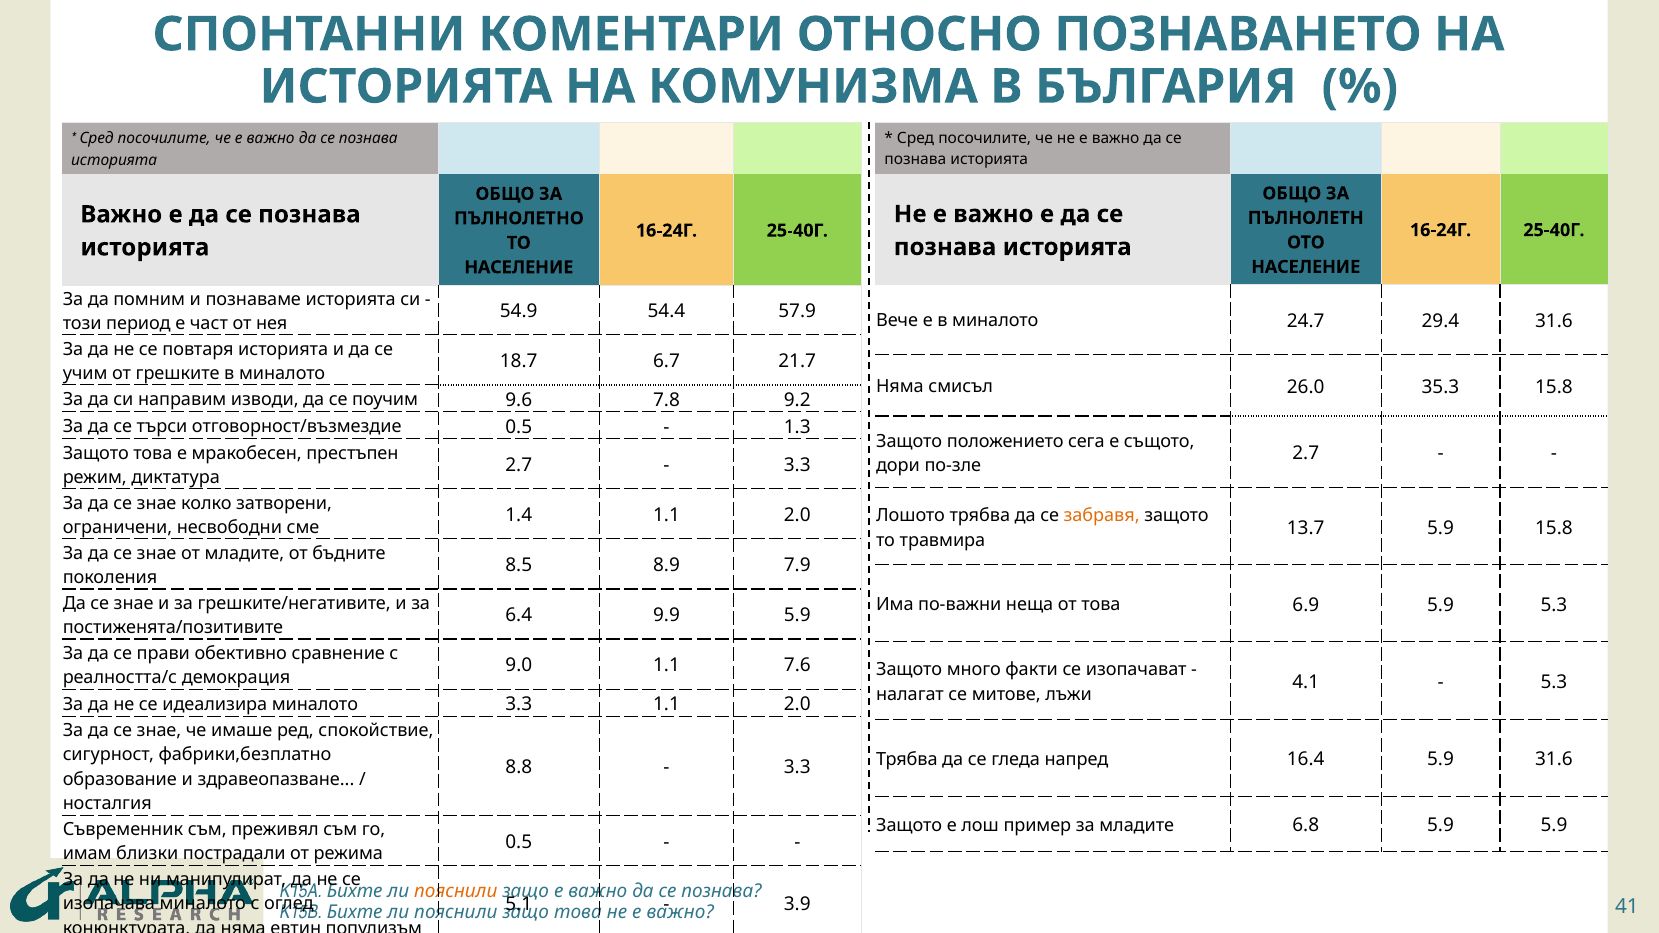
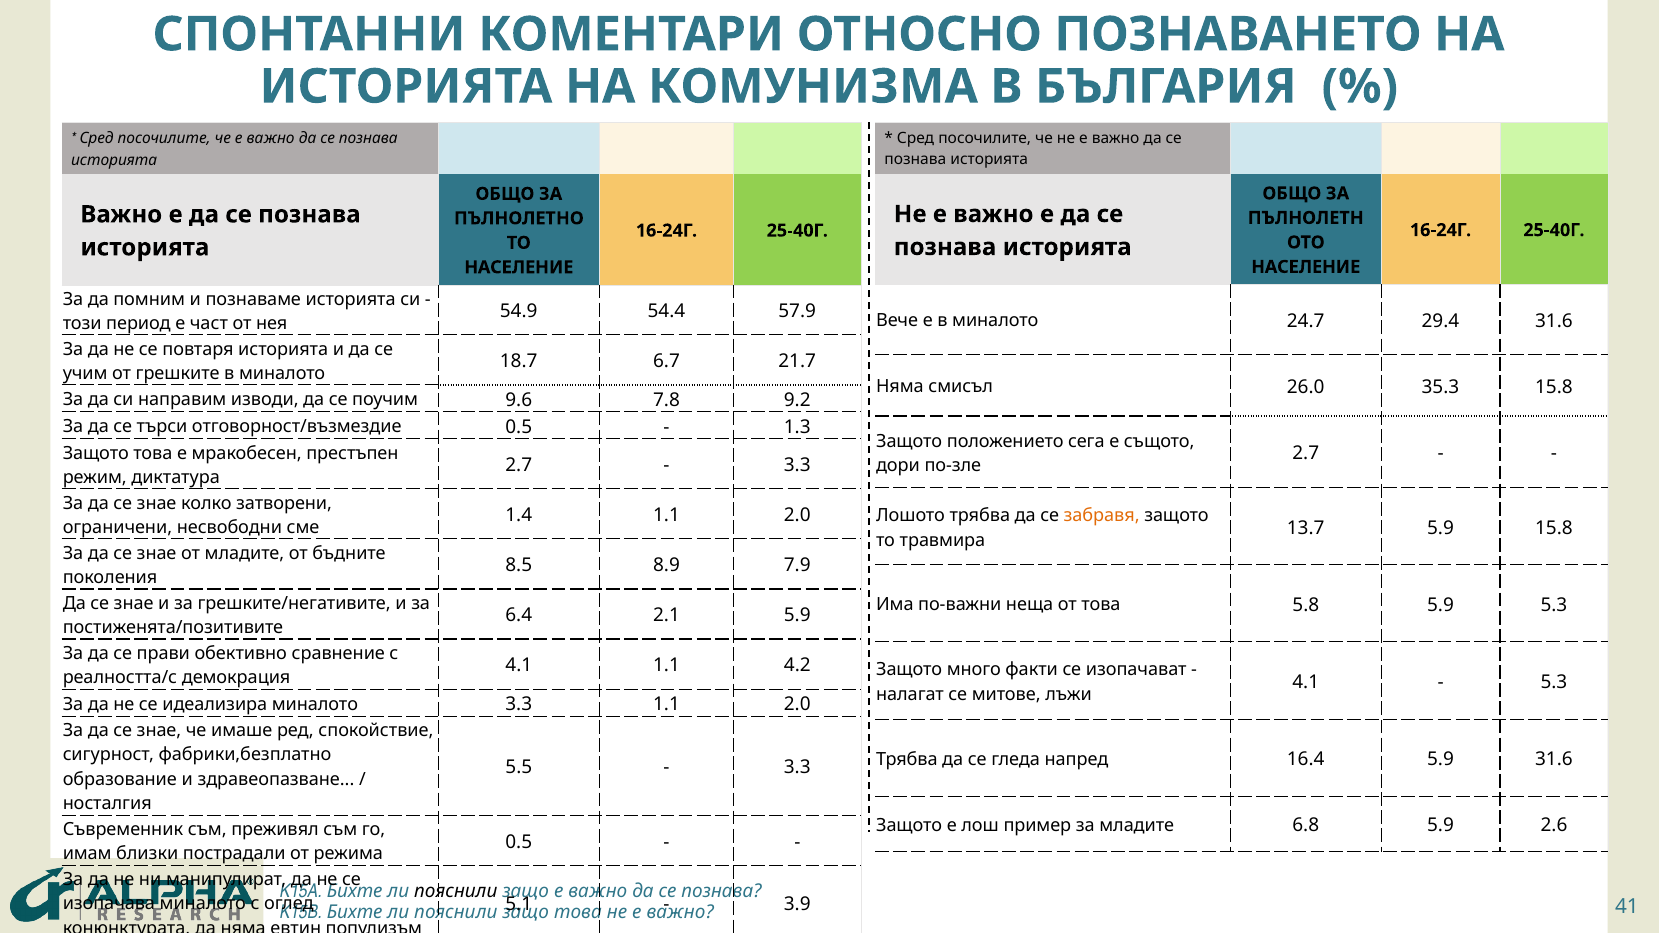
6.9: 6.9 -> 5.8
9.9: 9.9 -> 2.1
9.0 at (519, 666): 9.0 -> 4.1
7.6: 7.6 -> 4.2
8.8: 8.8 -> 5.5
5.9 5.9: 5.9 -> 2.6
пояснили at (456, 892) colour: orange -> black
